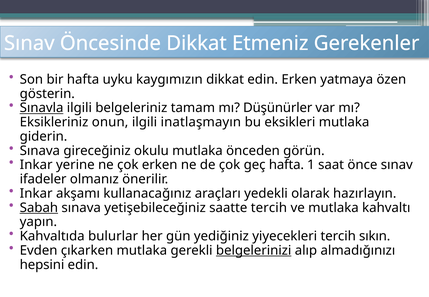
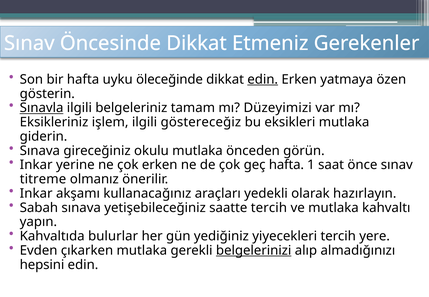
kaygımızın: kaygımızın -> öleceğinde
edin at (263, 79) underline: none -> present
Düşünürler: Düşünürler -> Düzeyimizi
onun: onun -> işlem
inatlaşmayın: inatlaşmayın -> göstereceğiz
ifadeler: ifadeler -> titreme
Sabah underline: present -> none
sıkın: sıkın -> yere
